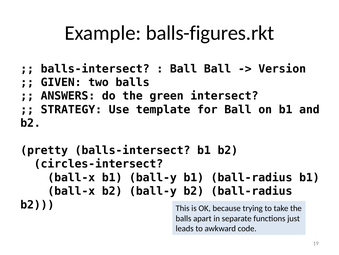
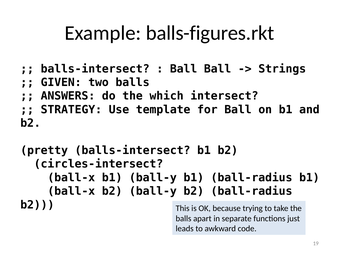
Version: Version -> Strings
green: green -> which
